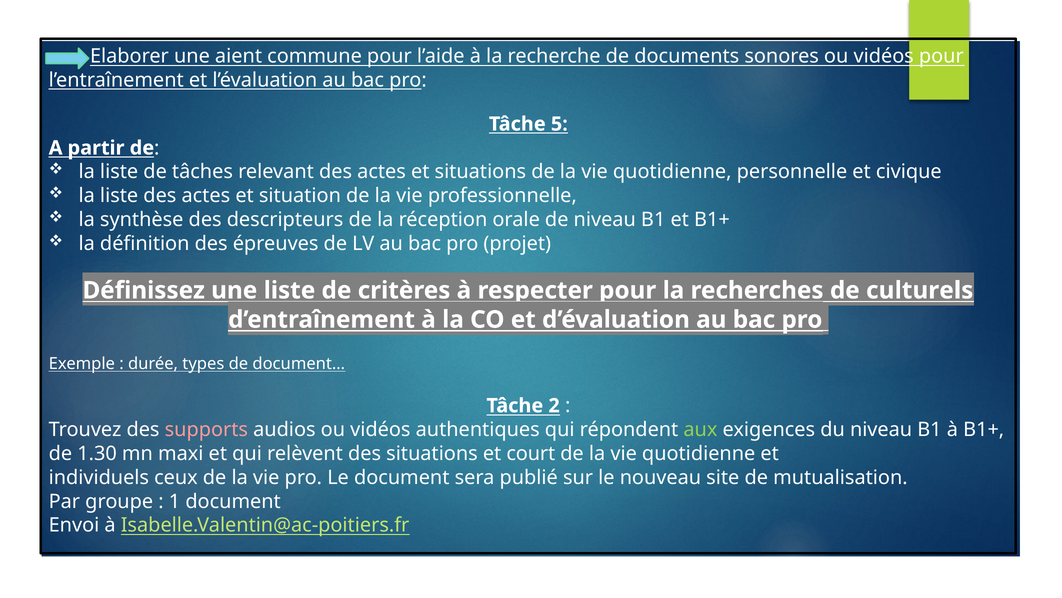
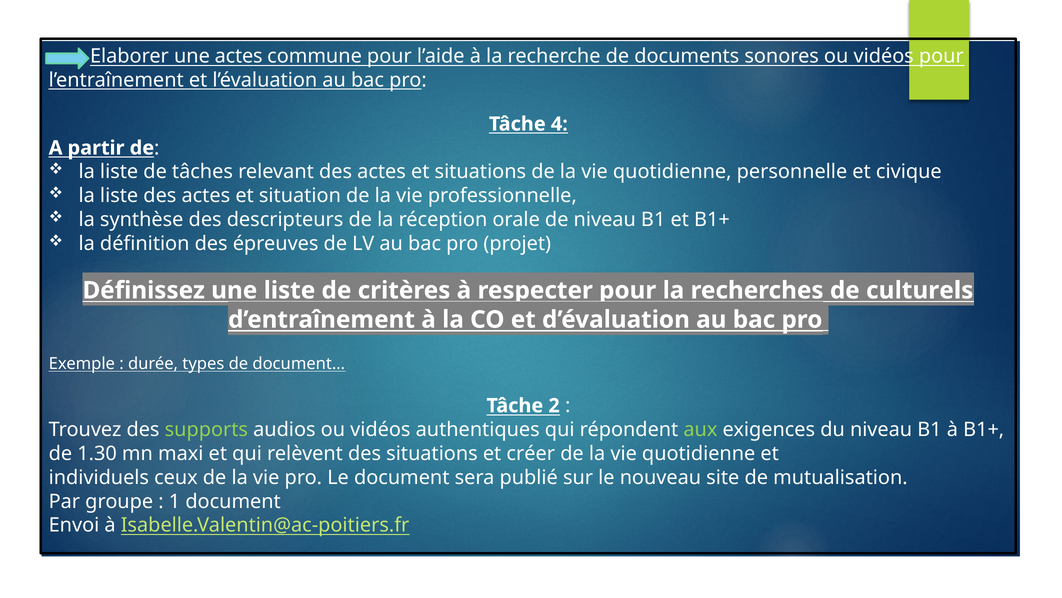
une aient: aient -> actes
5: 5 -> 4
supports colour: pink -> light green
court: court -> créer
